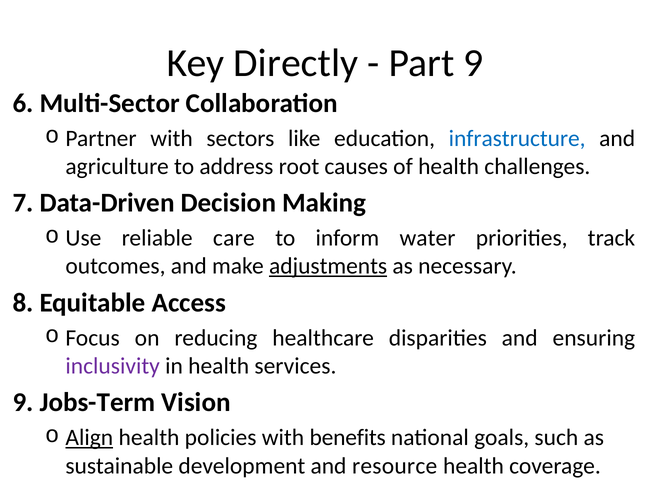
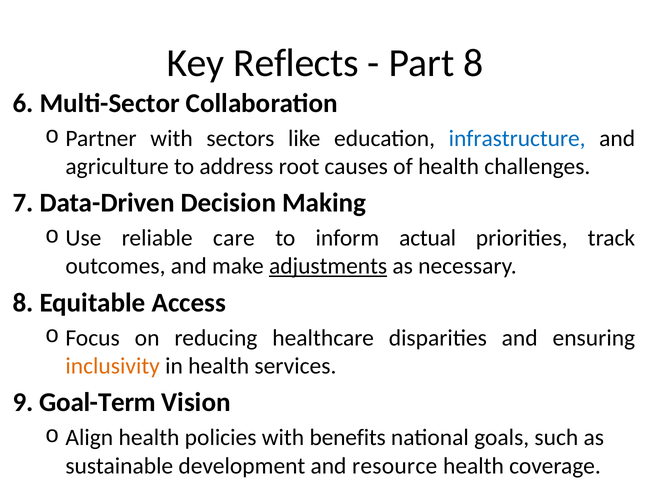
Directly: Directly -> Reflects
Part 9: 9 -> 8
water: water -> actual
inclusivity colour: purple -> orange
Jobs-Term: Jobs-Term -> Goal-Term
Align underline: present -> none
